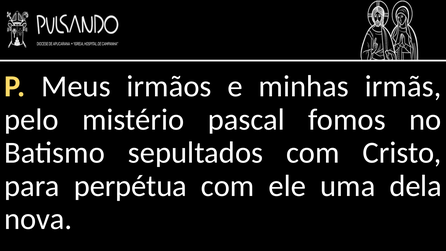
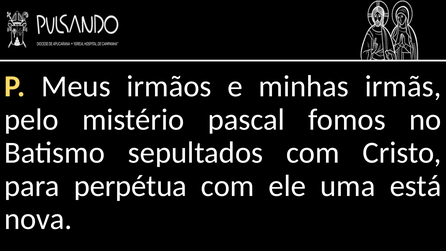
dela: dela -> está
